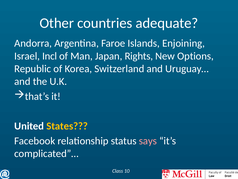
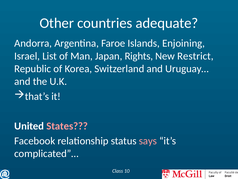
Incl: Incl -> List
Options: Options -> Restrict
States colour: yellow -> pink
